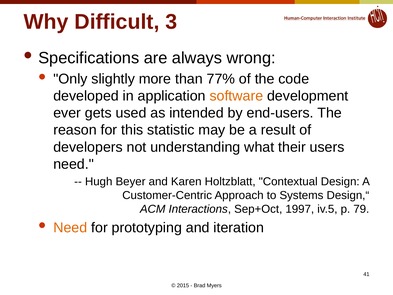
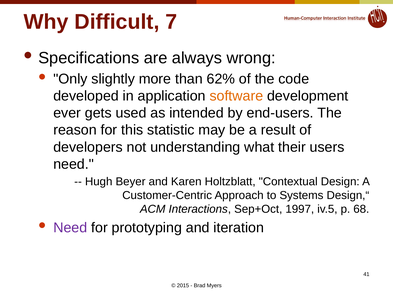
3: 3 -> 7
77%: 77% -> 62%
79: 79 -> 68
Need at (70, 227) colour: orange -> purple
